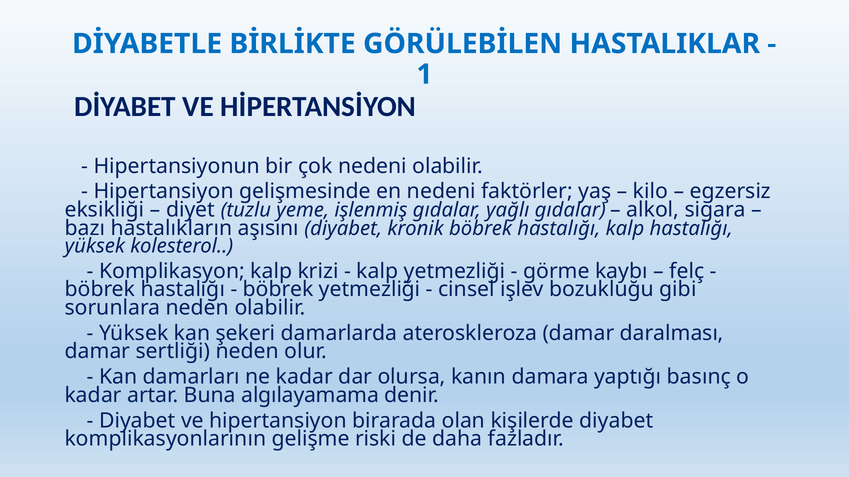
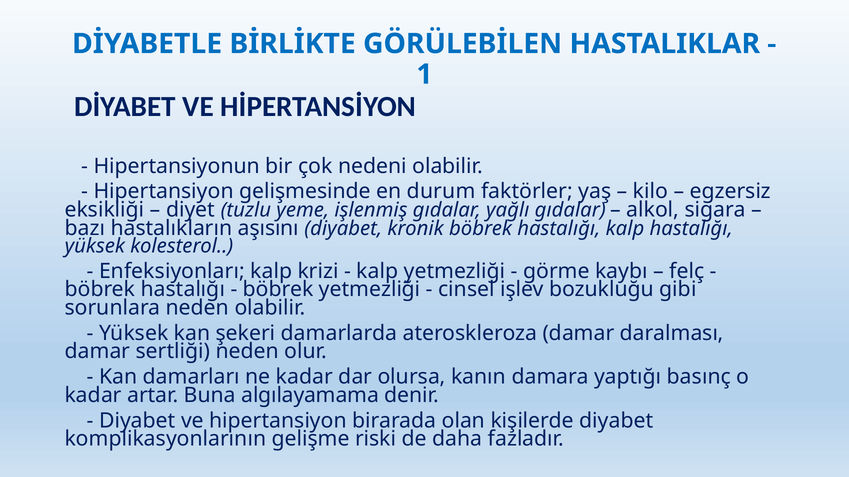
en nedeni: nedeni -> durum
Komplikasyon: Komplikasyon -> Enfeksiyonları
